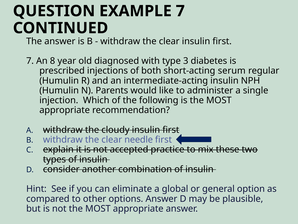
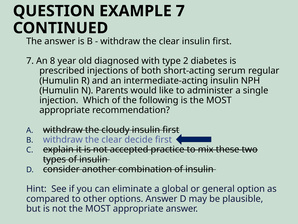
3: 3 -> 2
needle: needle -> decide
